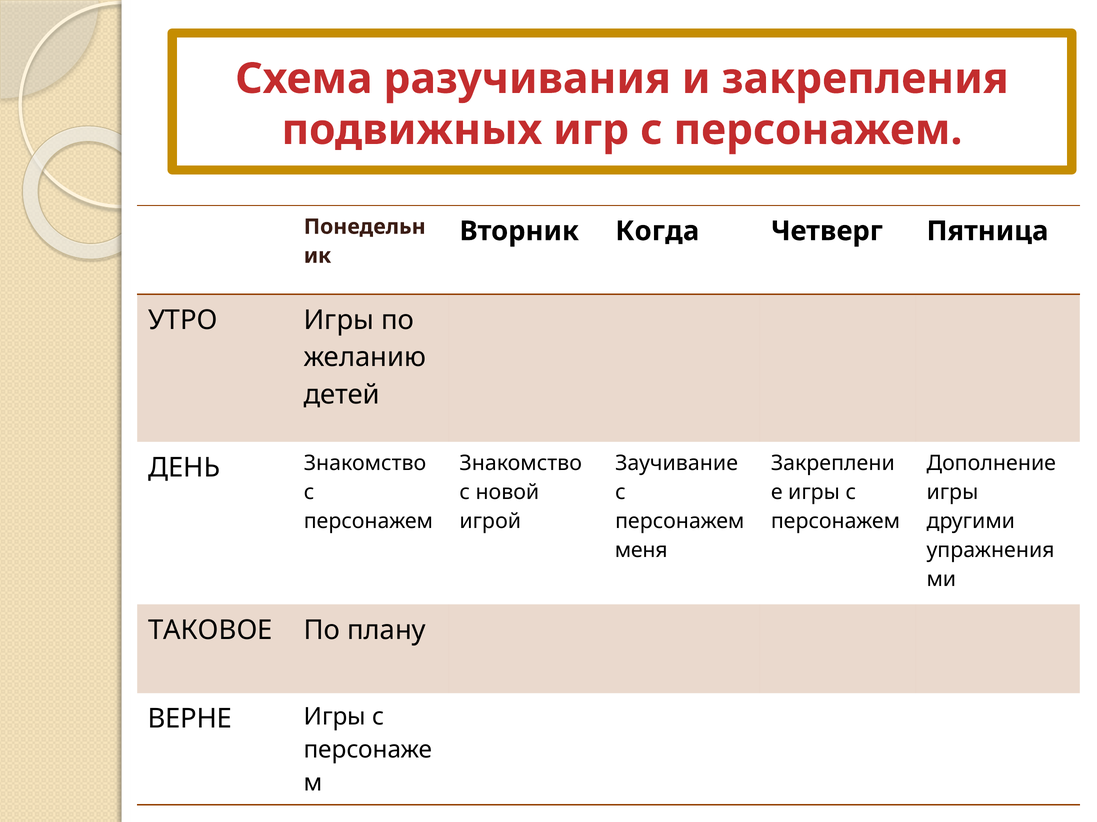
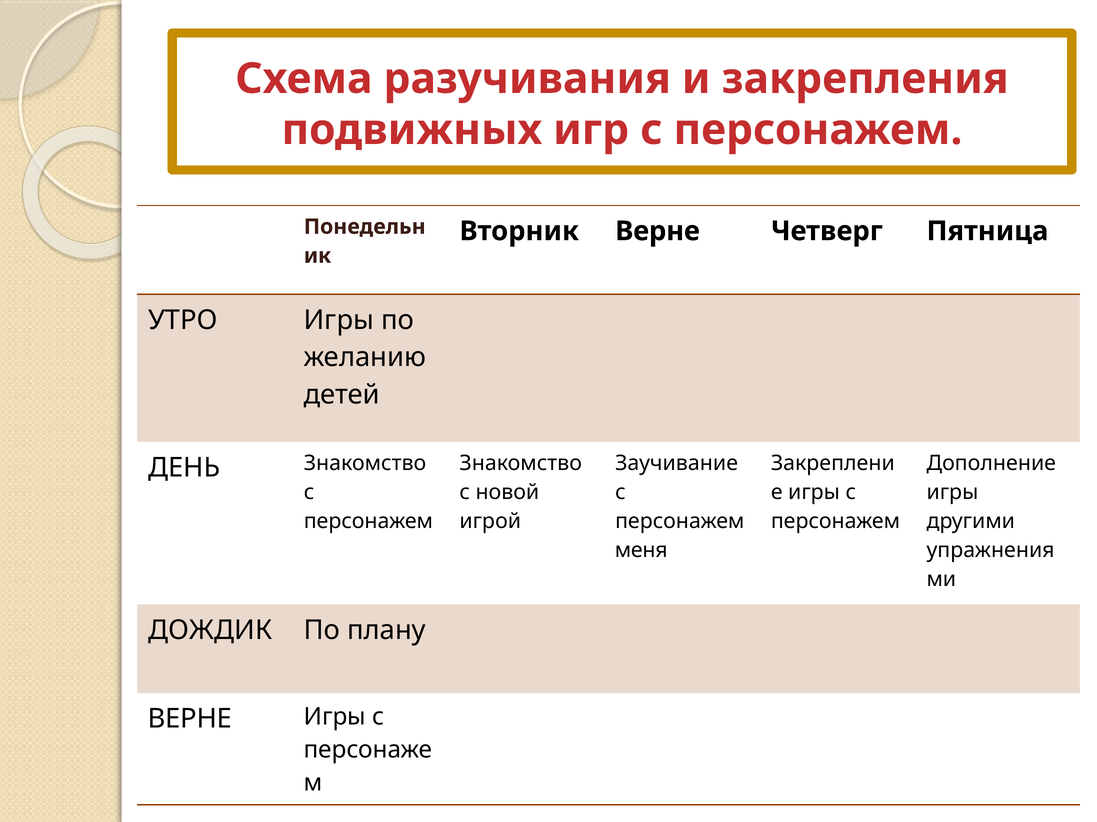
Вторник Когда: Когда -> Верне
ТАКОВОЕ: ТАКОВОЕ -> ДОЖДИК
